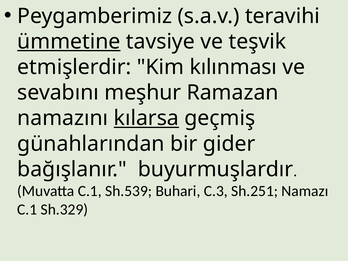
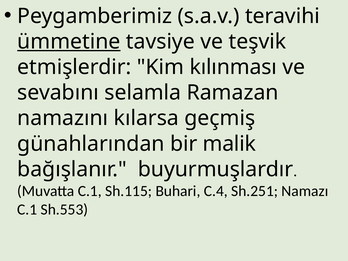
meşhur: meşhur -> selamla
kılarsa underline: present -> none
gider: gider -> malik
Sh.539: Sh.539 -> Sh.115
C.3: C.3 -> C.4
Sh.329: Sh.329 -> Sh.553
